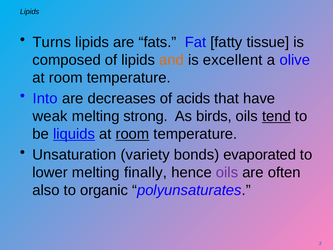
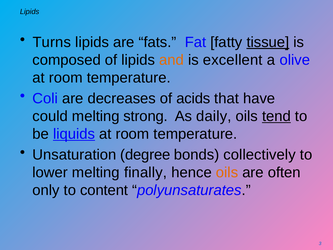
tissue underline: none -> present
Into: Into -> Coli
weak: weak -> could
birds: birds -> daily
room at (132, 134) underline: present -> none
variety: variety -> degree
evaporated: evaporated -> collectively
oils at (227, 172) colour: purple -> orange
also: also -> only
organic: organic -> content
